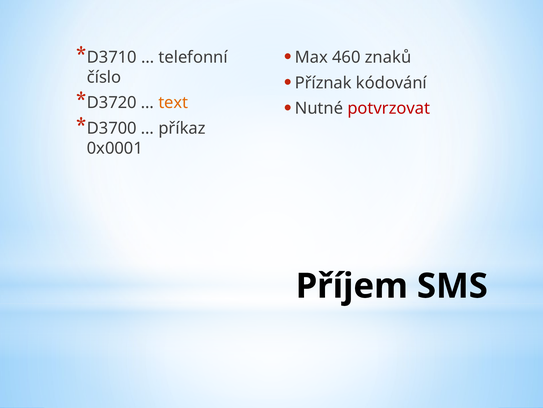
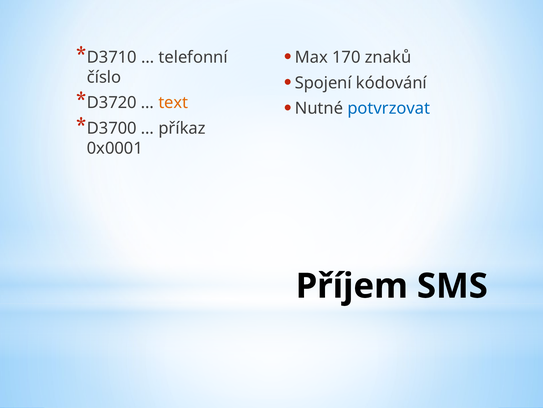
460: 460 -> 170
Příznak: Příznak -> Spojení
potvrzovat colour: red -> blue
